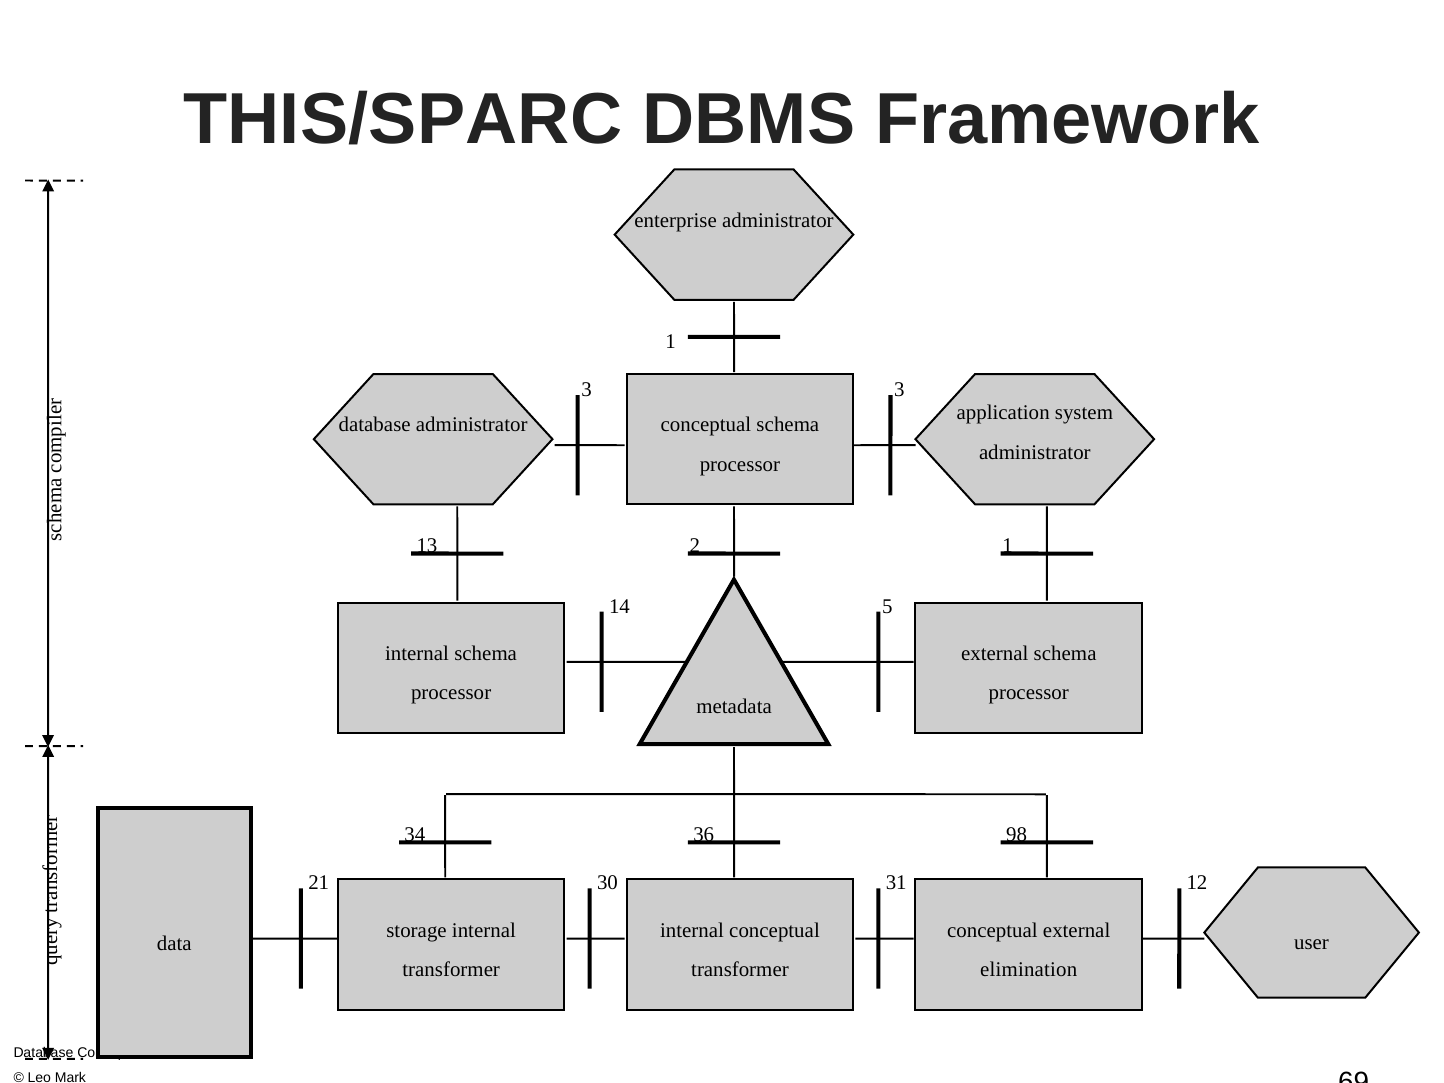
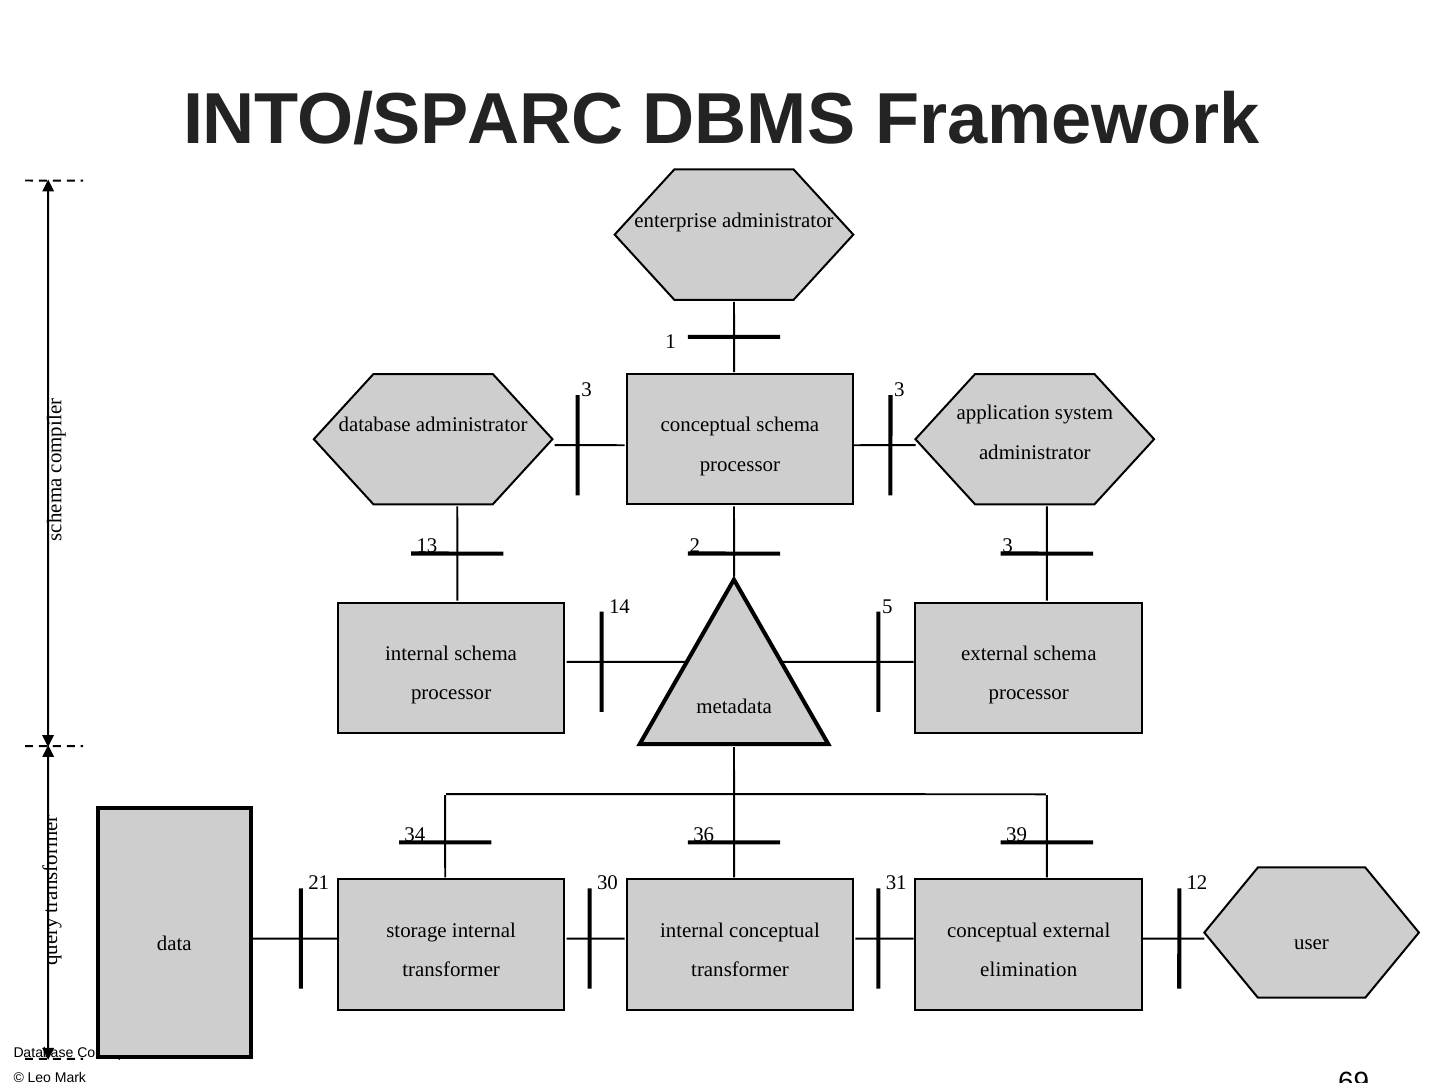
THIS/SPARC: THIS/SPARC -> INTO/SPARC
2 1: 1 -> 3
98: 98 -> 39
